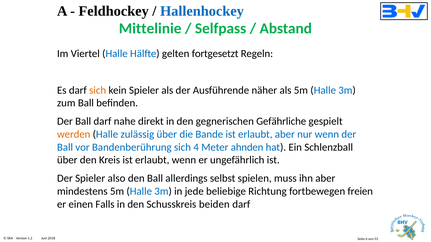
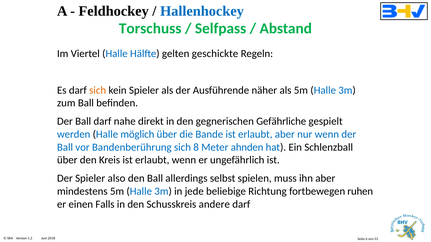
Mittelinie: Mittelinie -> Torschuss
fortgesetzt: fortgesetzt -> geschickte
werden colour: orange -> blue
zulässig: zulässig -> möglich
4: 4 -> 8
freien: freien -> ruhen
beiden: beiden -> andere
